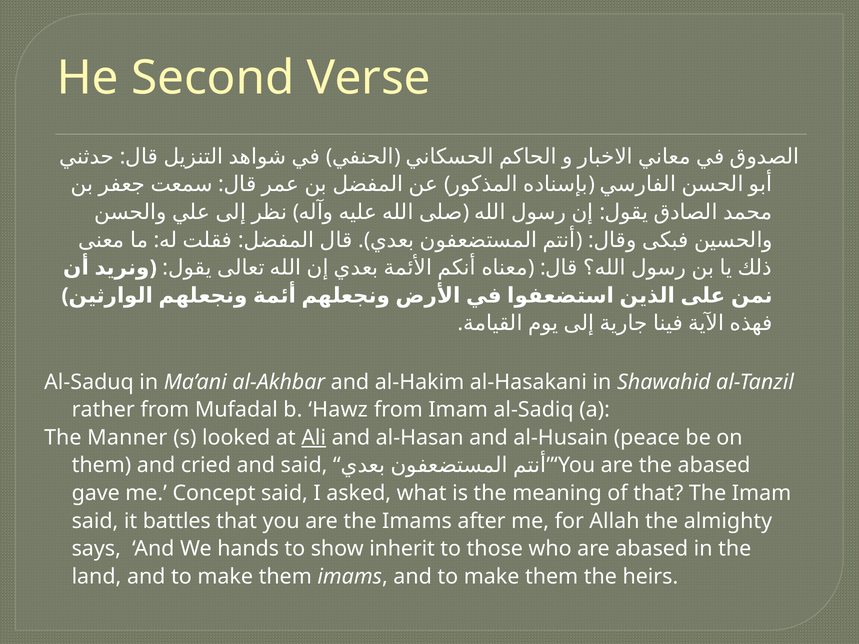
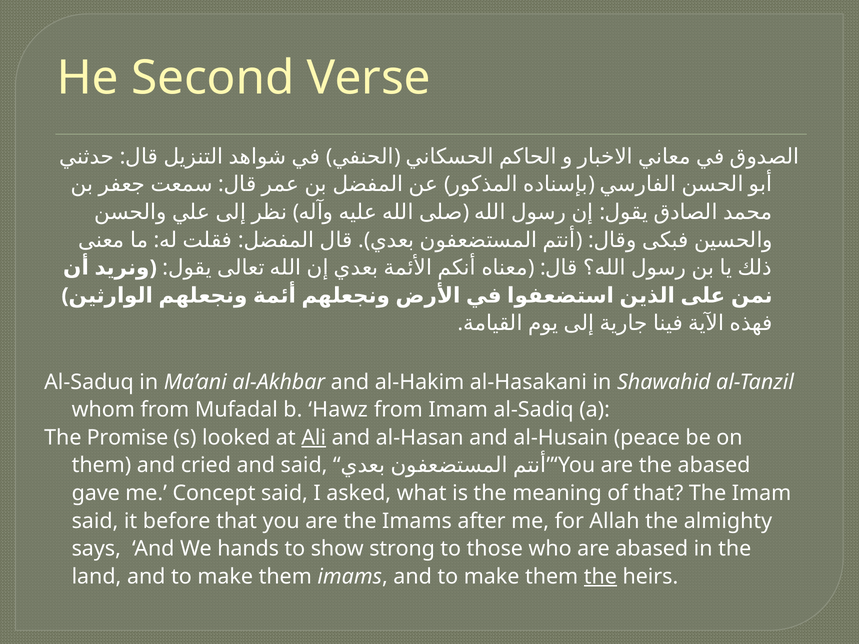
rather: rather -> whom
Manner: Manner -> Promise
battles: battles -> before
inherit: inherit -> strong
the at (600, 577) underline: none -> present
